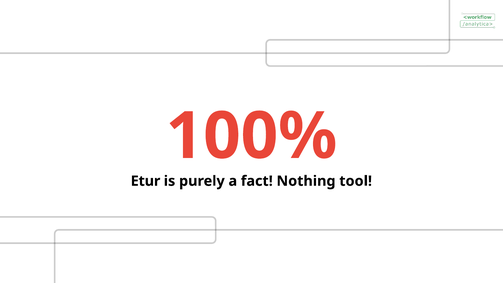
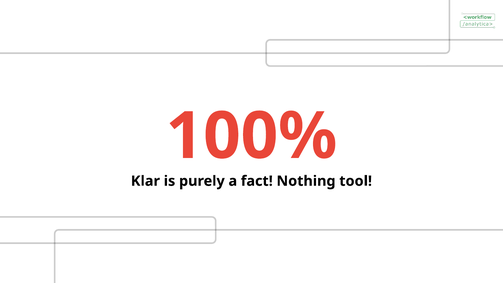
Etur: Etur -> Klar
